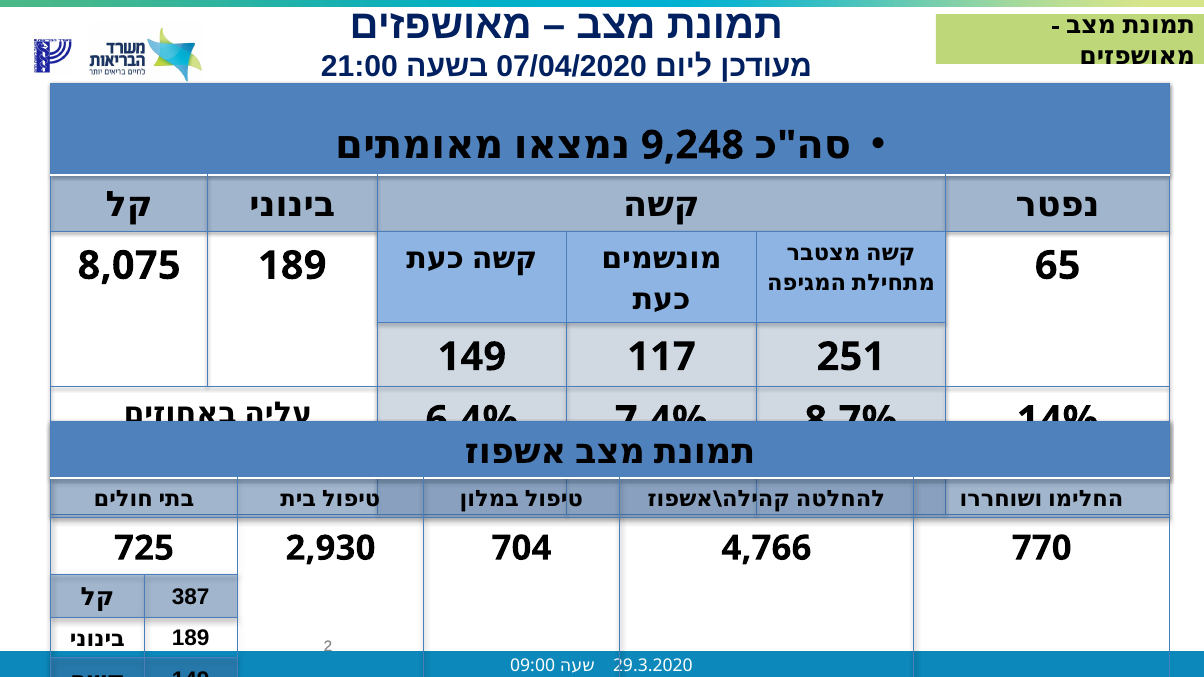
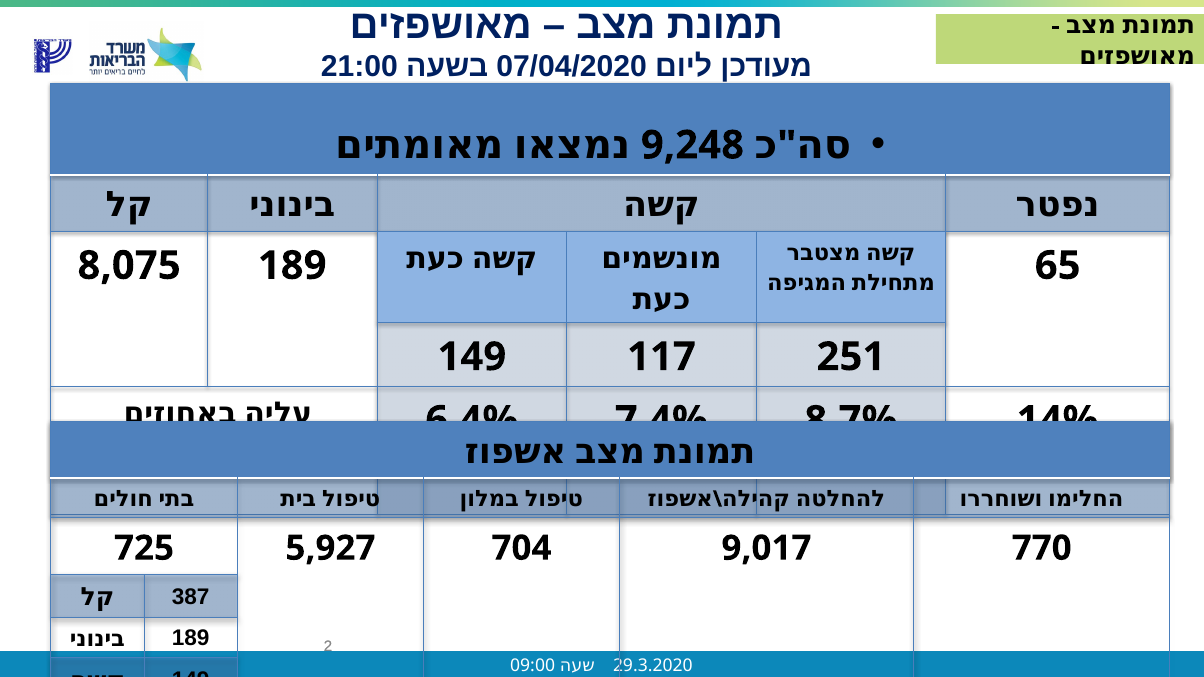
2,930: 2,930 -> 5,927
4,766: 4,766 -> 9,017
